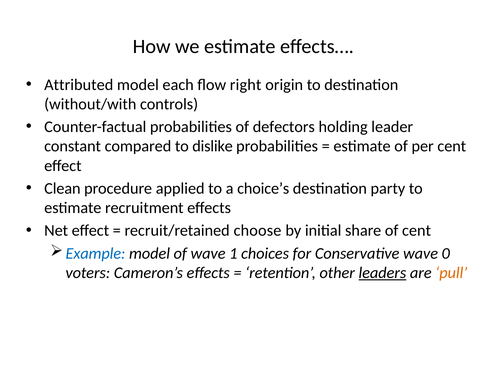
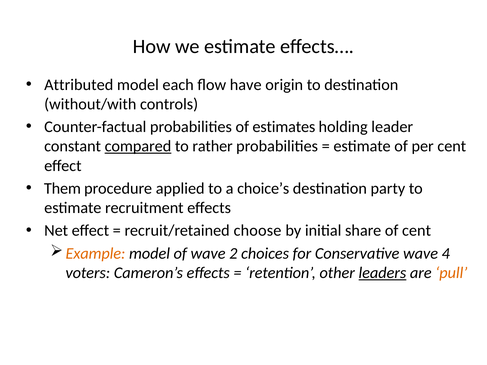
right: right -> have
defectors: defectors -> estimates
compared underline: none -> present
dislike: dislike -> rather
Clean: Clean -> Them
Example colour: blue -> orange
1: 1 -> 2
0: 0 -> 4
